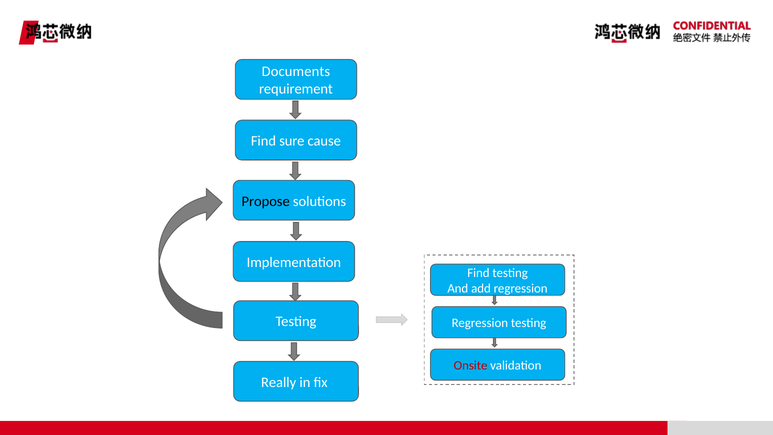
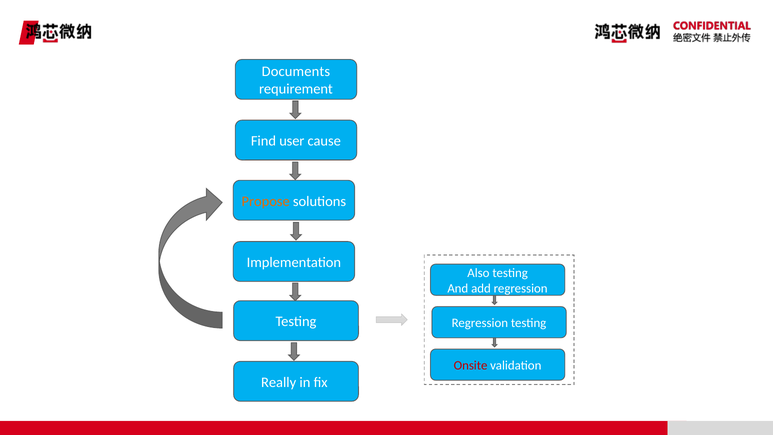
sure: sure -> user
Propose colour: black -> orange
Find at (478, 273): Find -> Also
